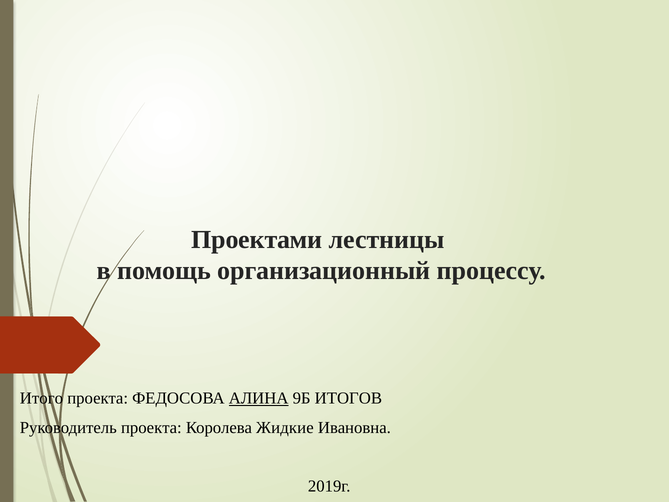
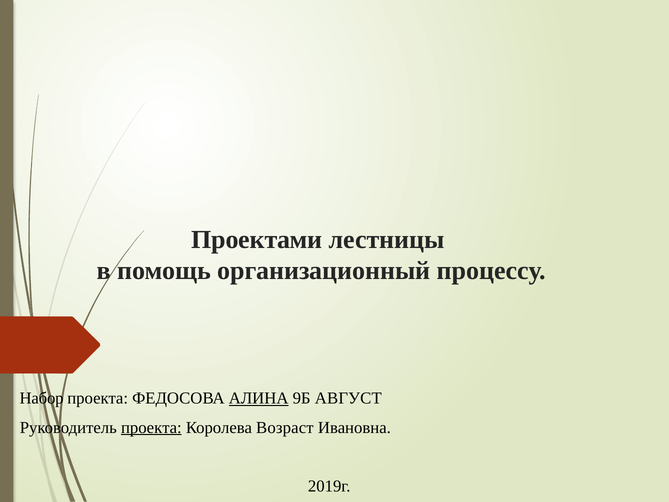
Итого: Итого -> Набор
ИТОГОВ: ИТОГОВ -> АВГУСТ
проекта at (151, 427) underline: none -> present
Жидкие: Жидкие -> Возраст
